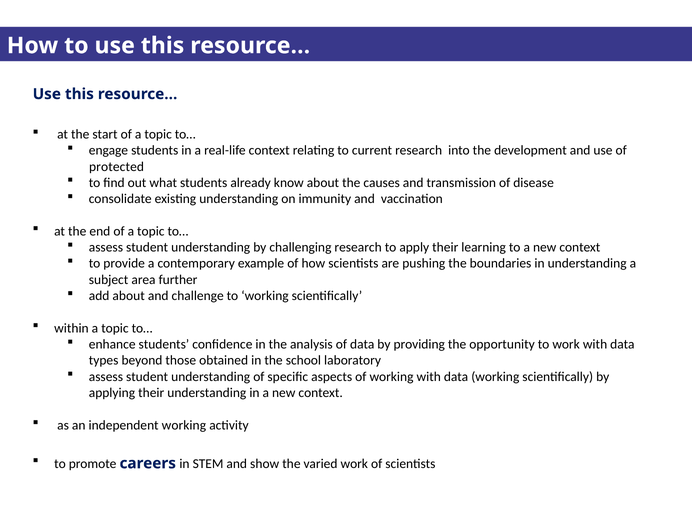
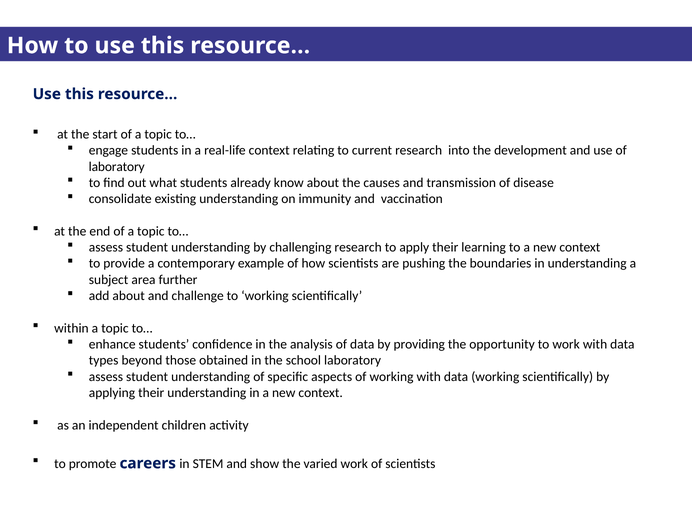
protected at (117, 167): protected -> laboratory
independent working: working -> children
